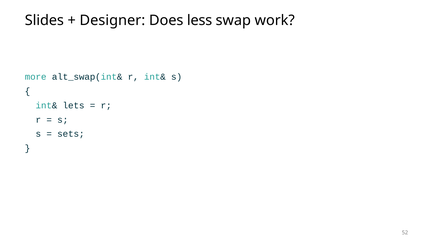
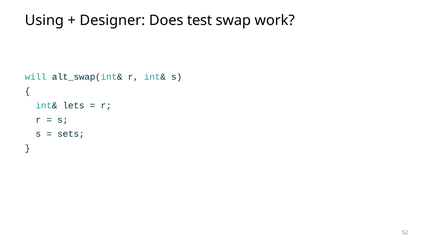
Slides: Slides -> Using
less: less -> test
more: more -> will
